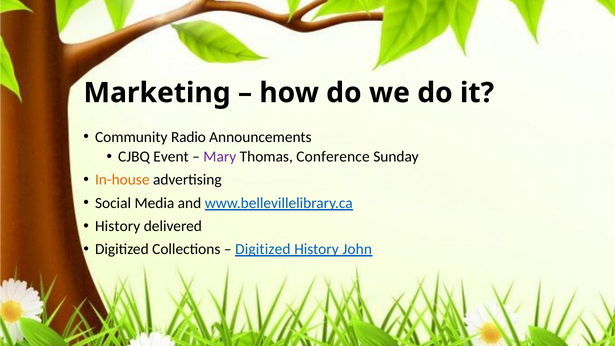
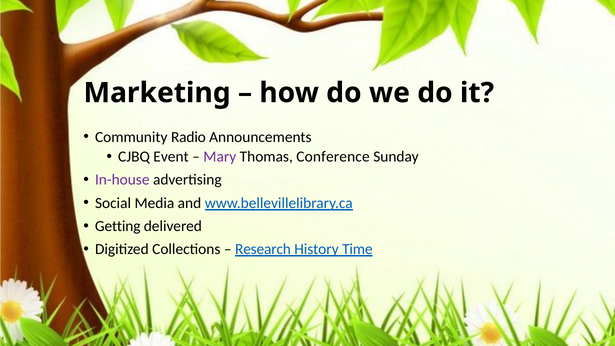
In-house colour: orange -> purple
History at (118, 226): History -> Getting
Digitized at (263, 249): Digitized -> Research
John: John -> Time
